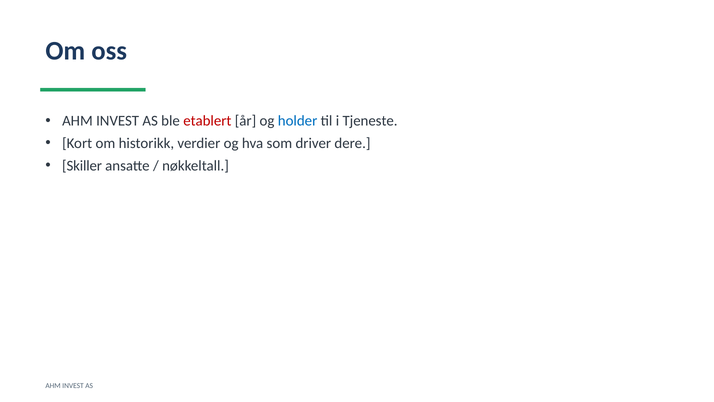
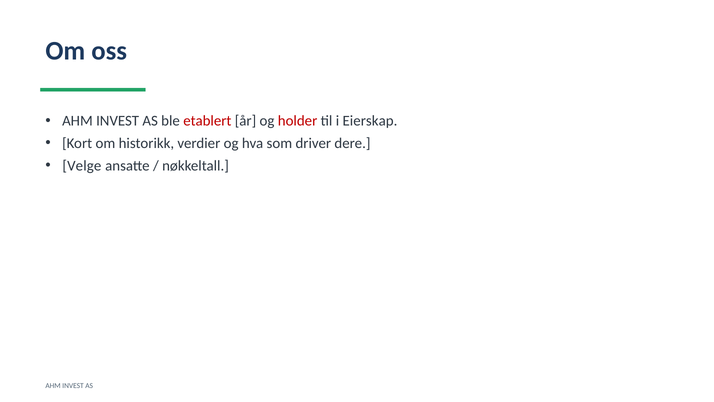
holder colour: blue -> red
Tjeneste: Tjeneste -> Eierskap
Skiller: Skiller -> Velge
